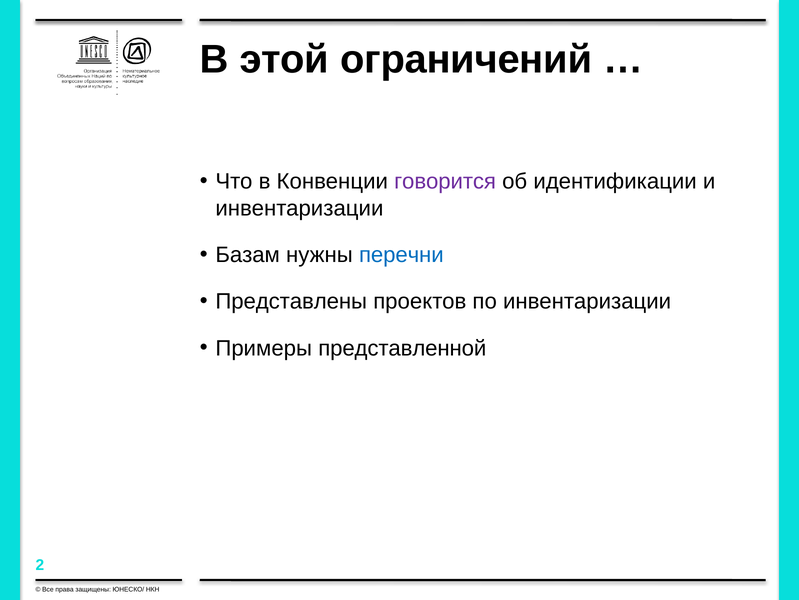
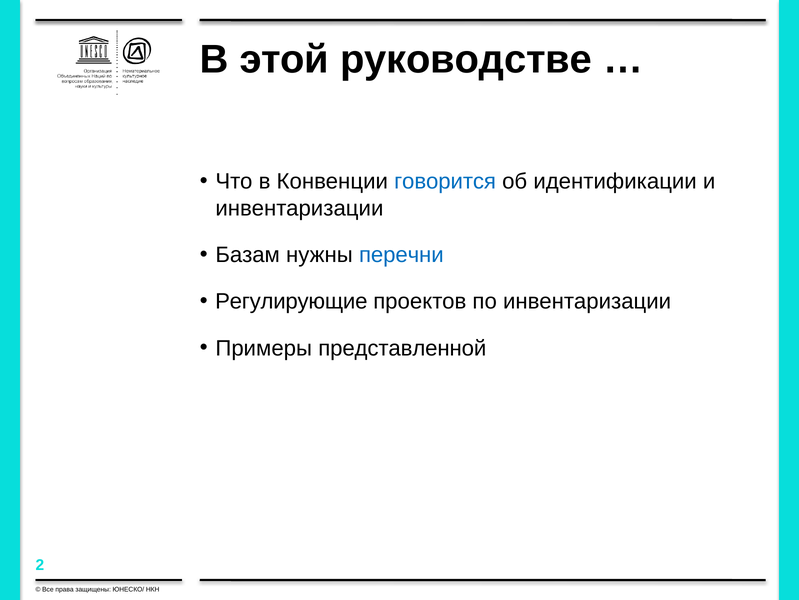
ограничений: ограничений -> руководстве
говорится colour: purple -> blue
Представлены: Представлены -> Регулирующие
